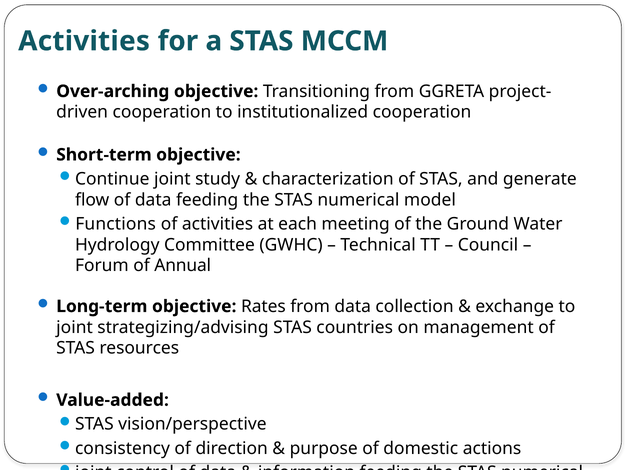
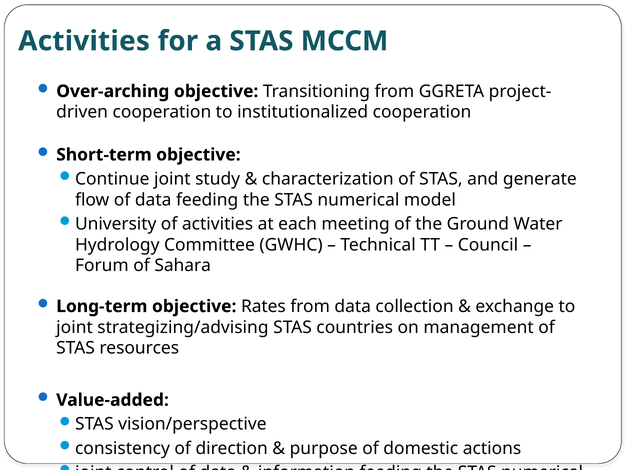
Functions: Functions -> University
Annual: Annual -> Sahara
